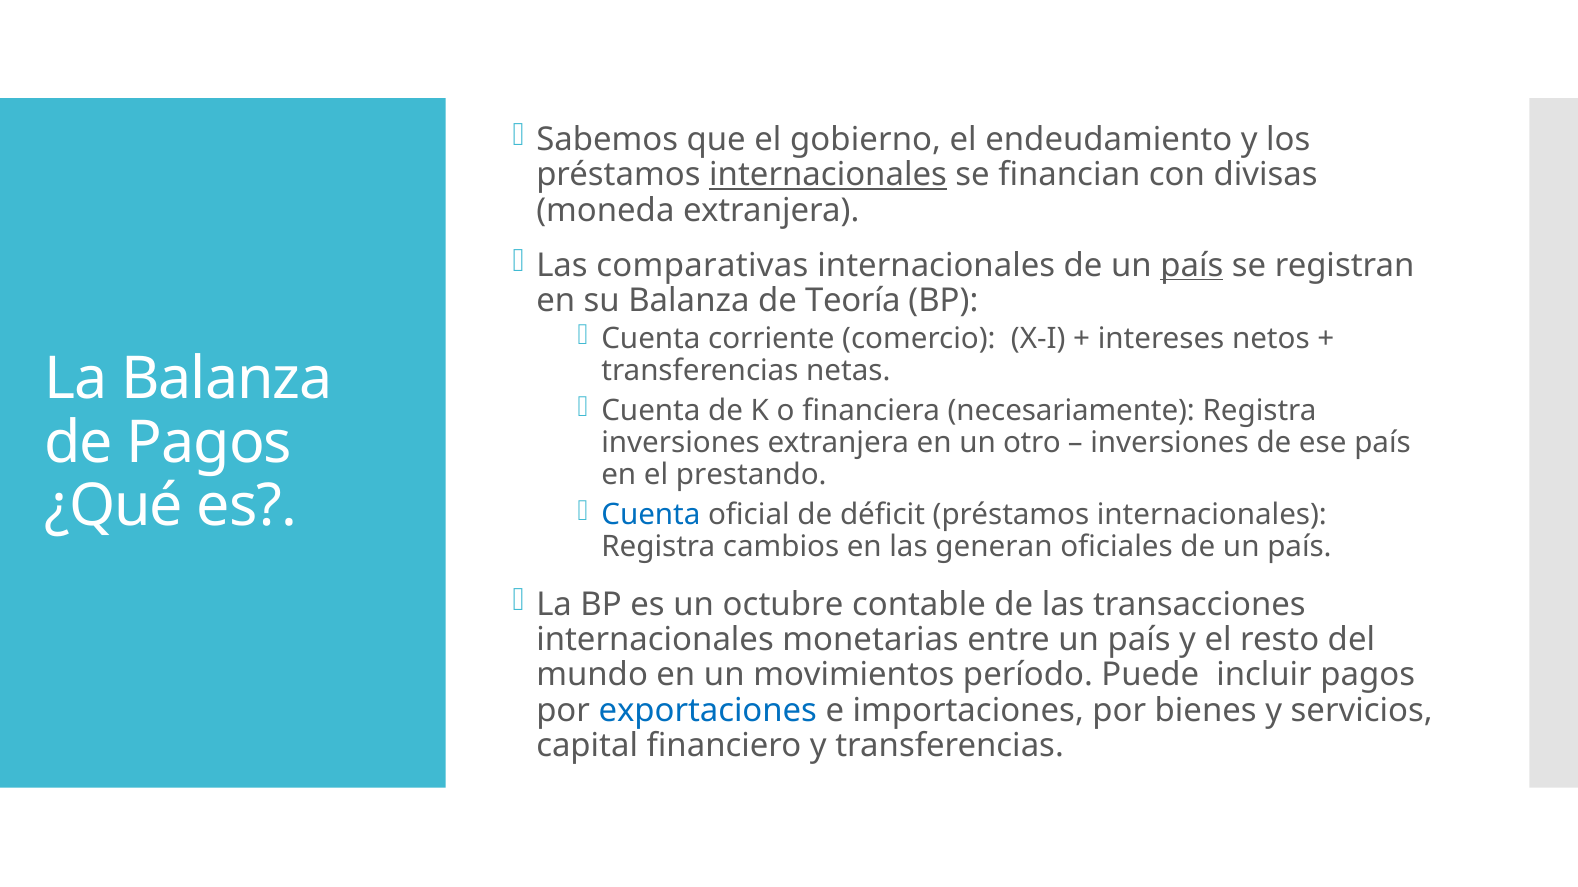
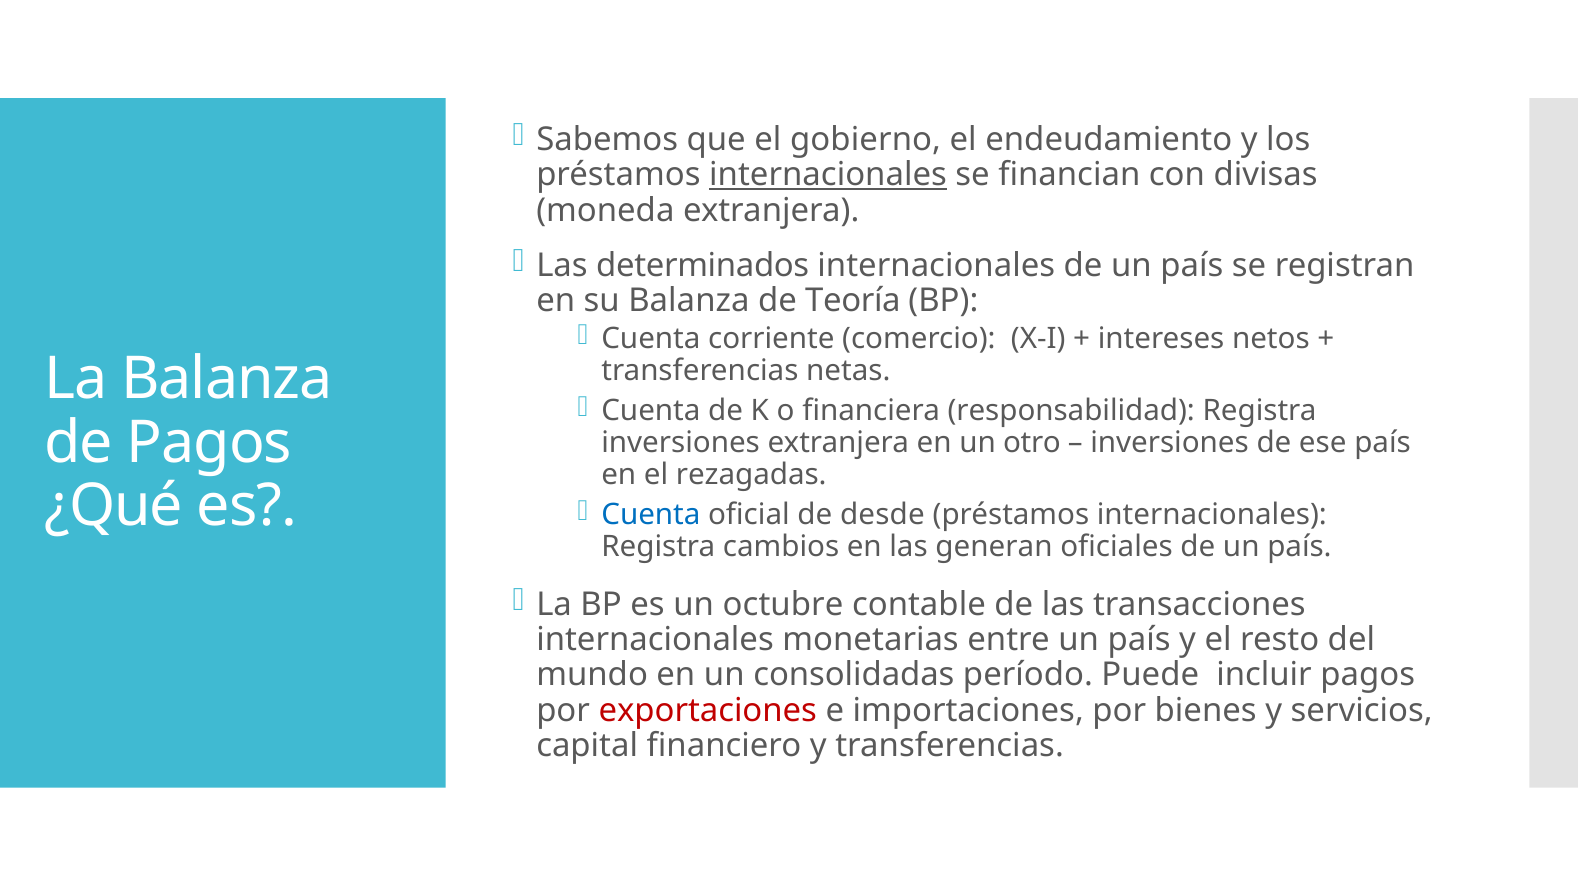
comparativas: comparativas -> determinados
país at (1192, 266) underline: present -> none
necesariamente: necesariamente -> responsabilidad
prestando: prestando -> rezagadas
déficit: déficit -> desde
movimientos: movimientos -> consolidadas
exportaciones colour: blue -> red
